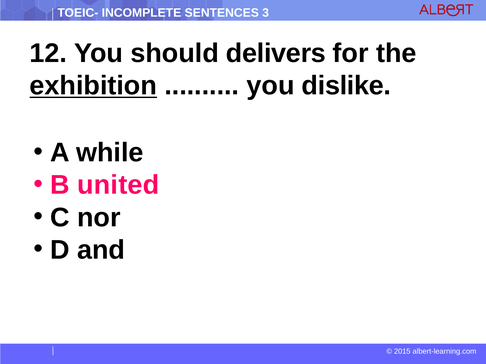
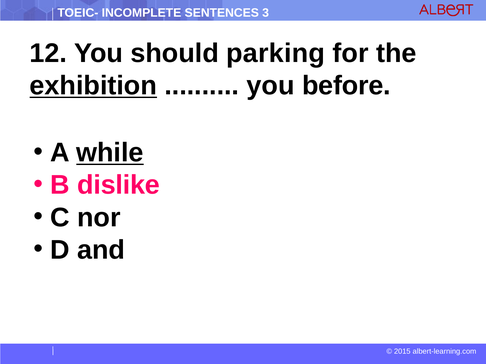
delivers: delivers -> parking
dislike: dislike -> before
while underline: none -> present
united: united -> dislike
